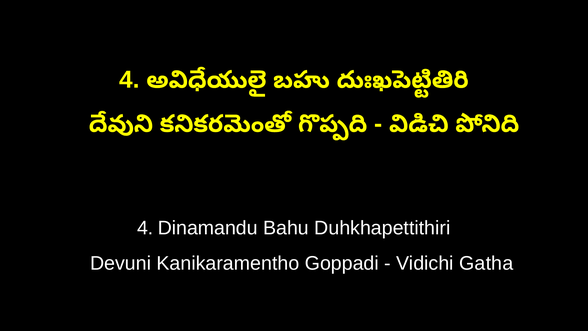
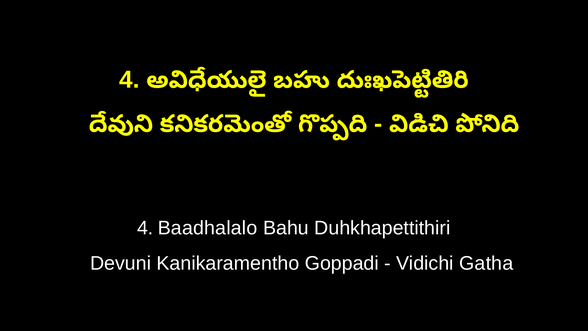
Dinamandu: Dinamandu -> Baadhalalo
